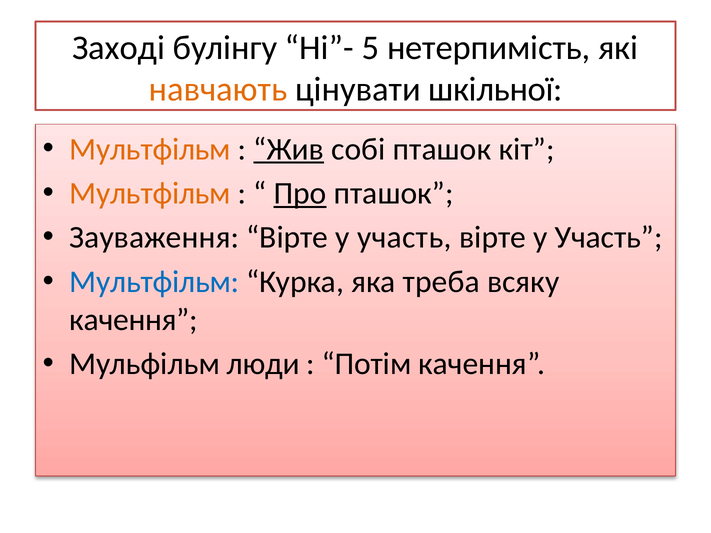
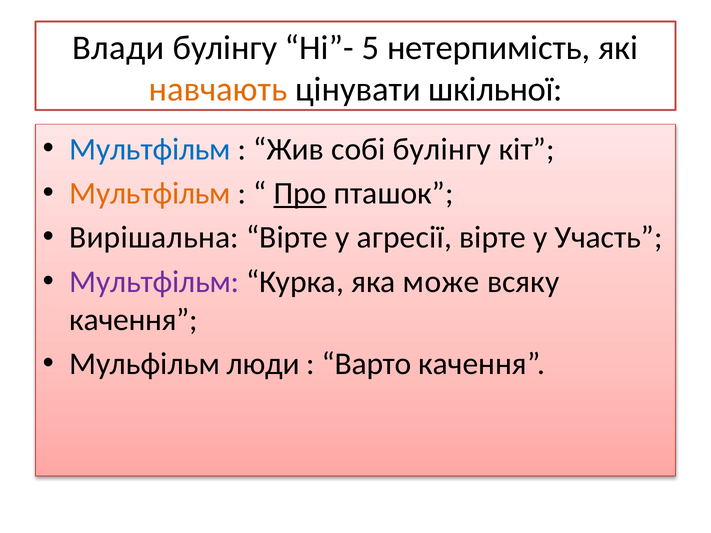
Заході: Заході -> Влади
Мультфільм at (150, 149) colour: orange -> blue
Жив underline: present -> none
собі пташок: пташок -> булінгу
Зауваження: Зауваження -> Вирішальна
участь at (404, 238): участь -> агресії
Мультфільм at (154, 282) colour: blue -> purple
треба: треба -> може
Потім: Потім -> Варто
